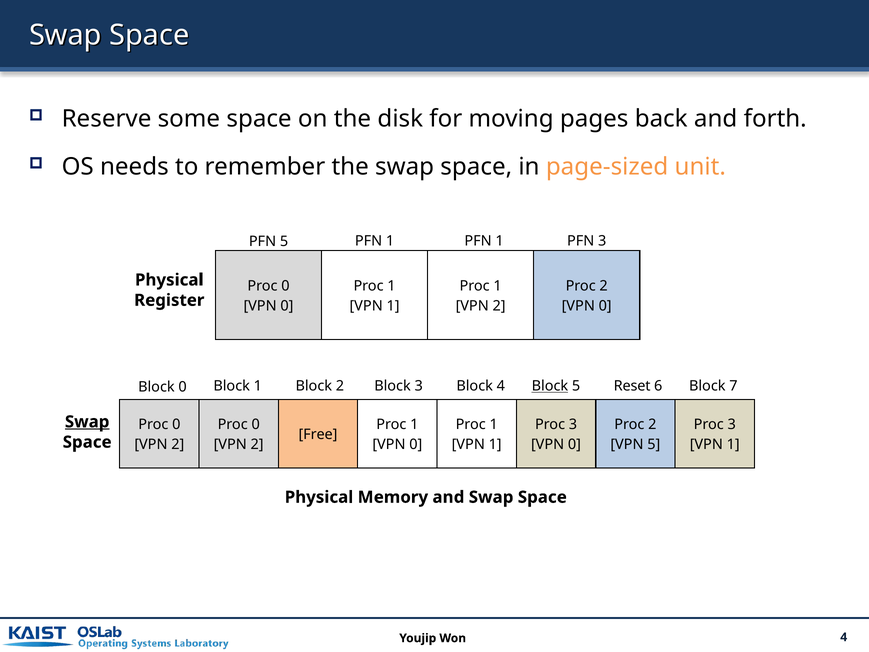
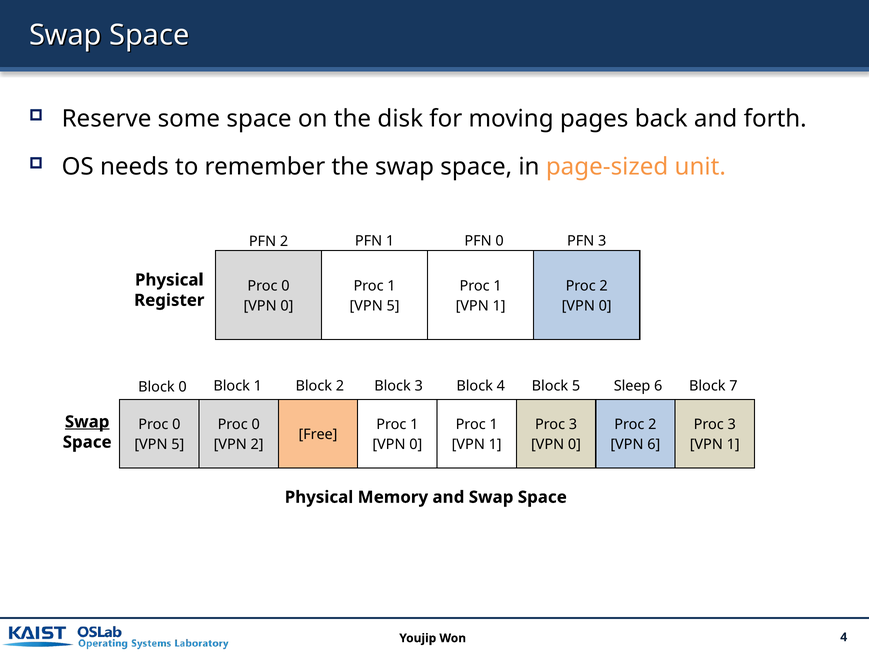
PFN 5: 5 -> 2
1 PFN 1: 1 -> 0
1 at (393, 306): 1 -> 5
2 at (499, 306): 2 -> 1
Block at (550, 386) underline: present -> none
Reset: Reset -> Sleep
2 at (178, 444): 2 -> 5
VPN 5: 5 -> 6
